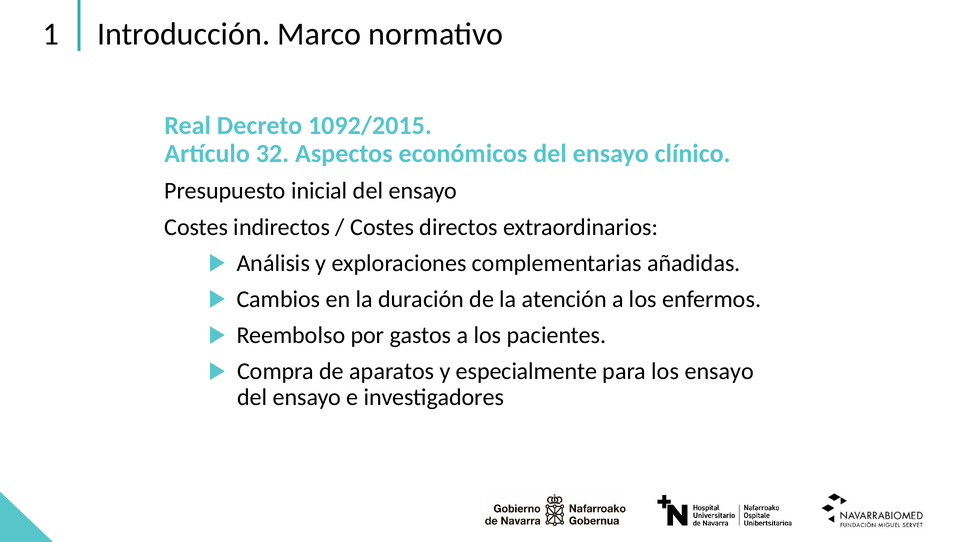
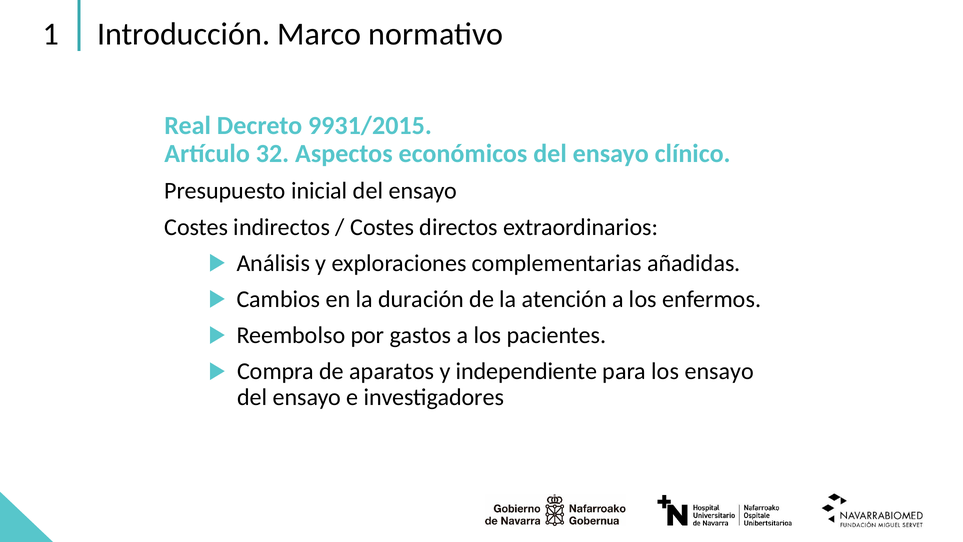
1092/2015: 1092/2015 -> 9931/2015
especialmente: especialmente -> independiente
